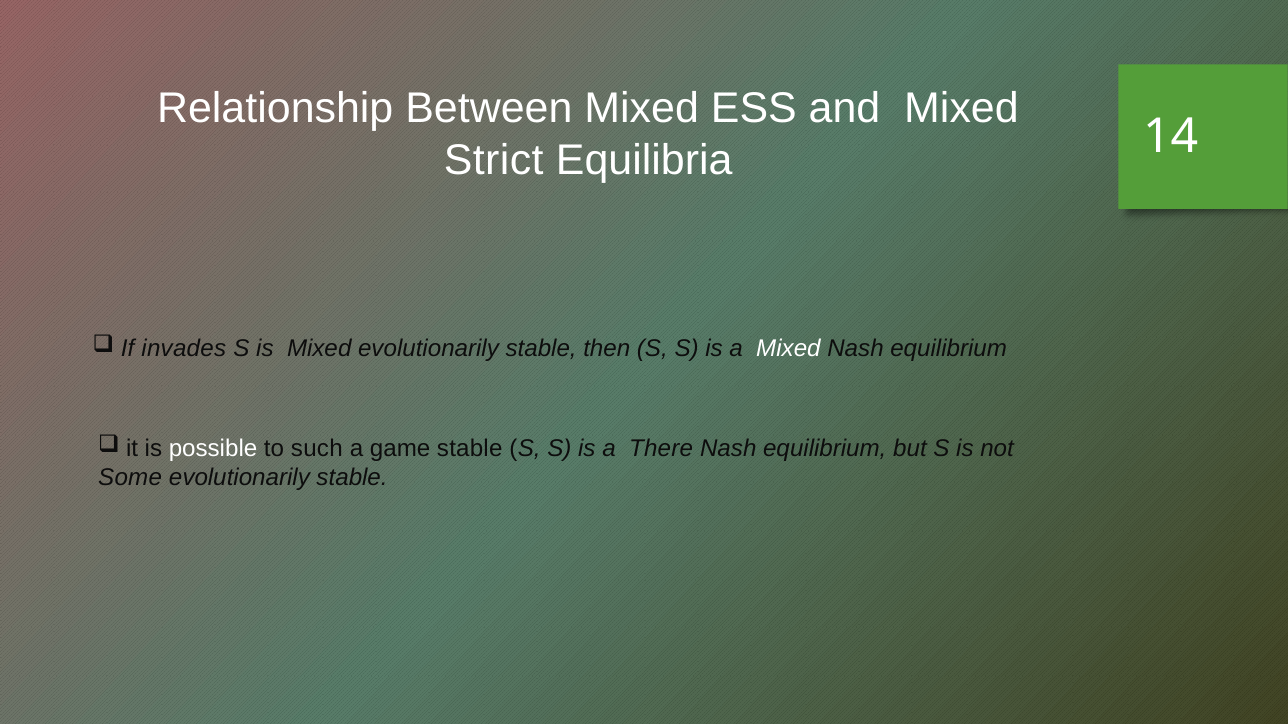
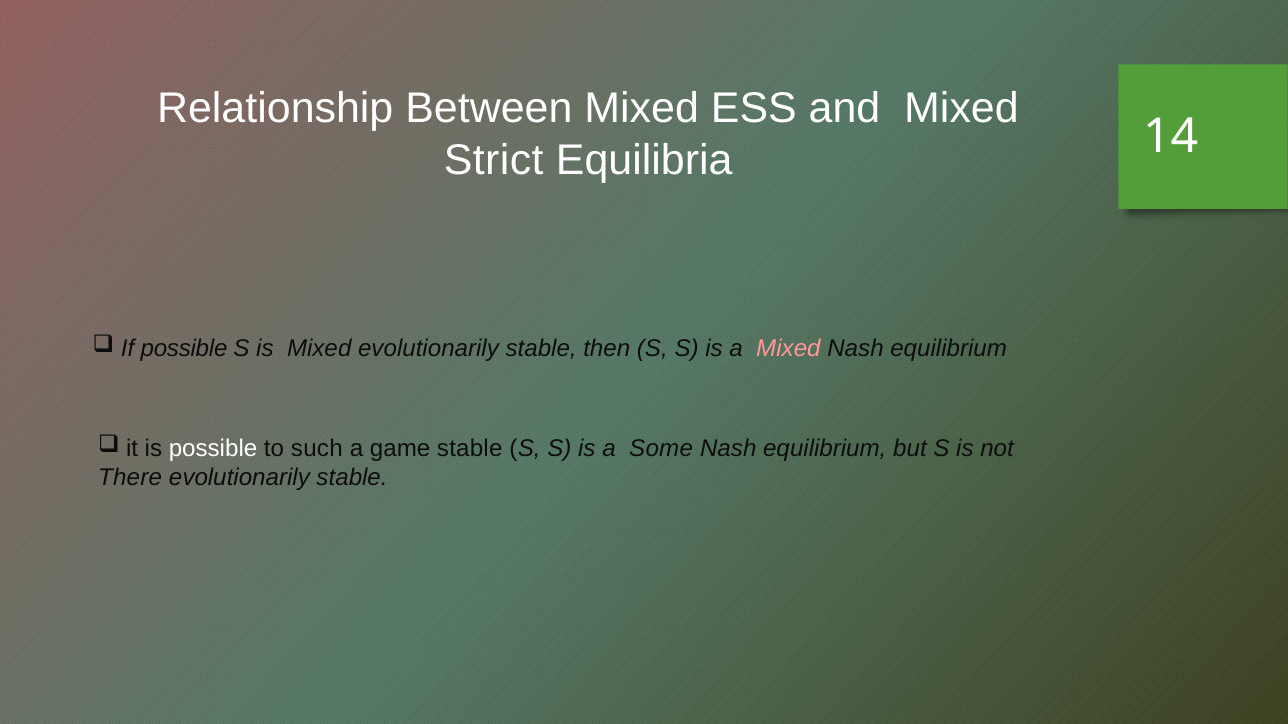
If invades: invades -> possible
Mixed at (788, 348) colour: white -> pink
There: There -> Some
Some: Some -> There
